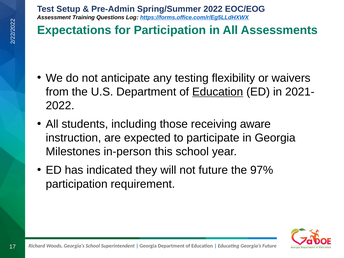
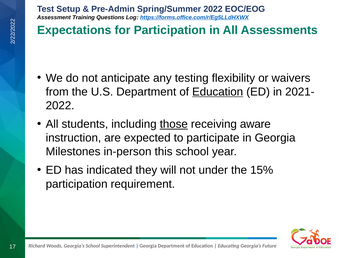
those underline: none -> present
not future: future -> under
97%: 97% -> 15%
